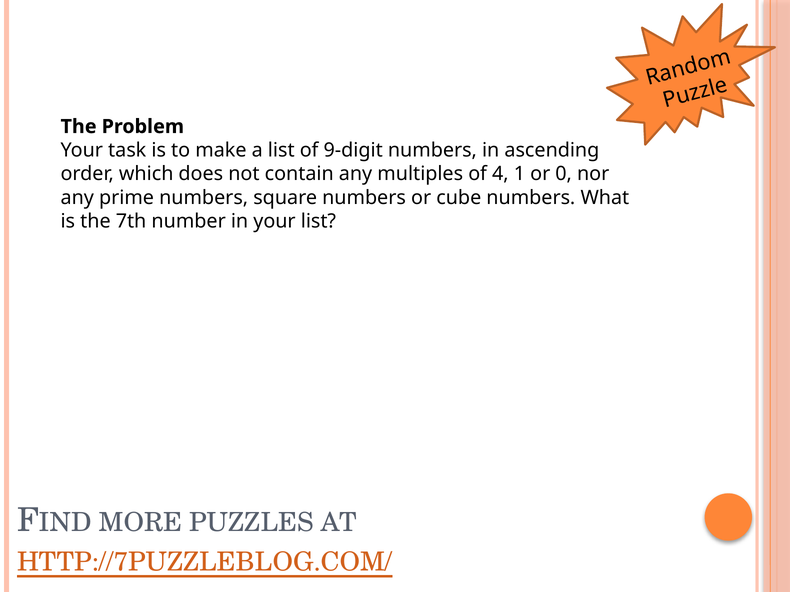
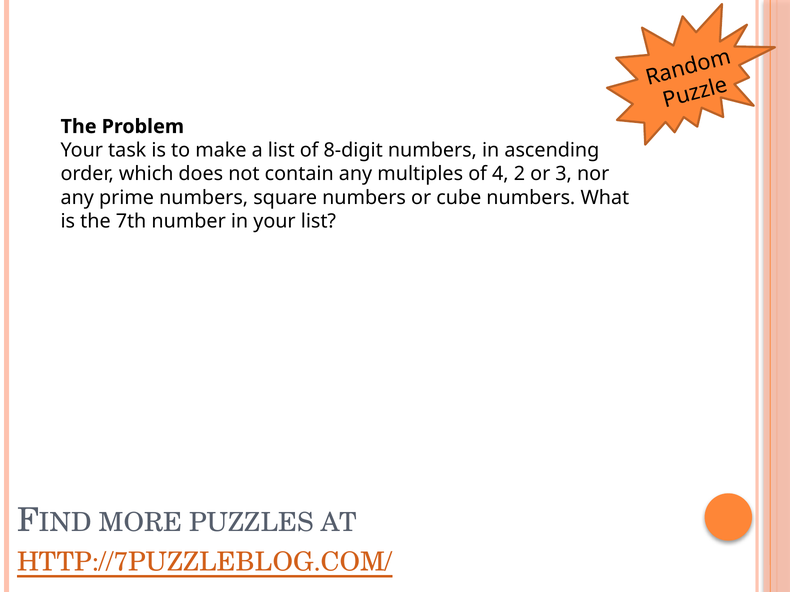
9-digit: 9-digit -> 8-digit
1: 1 -> 2
0: 0 -> 3
